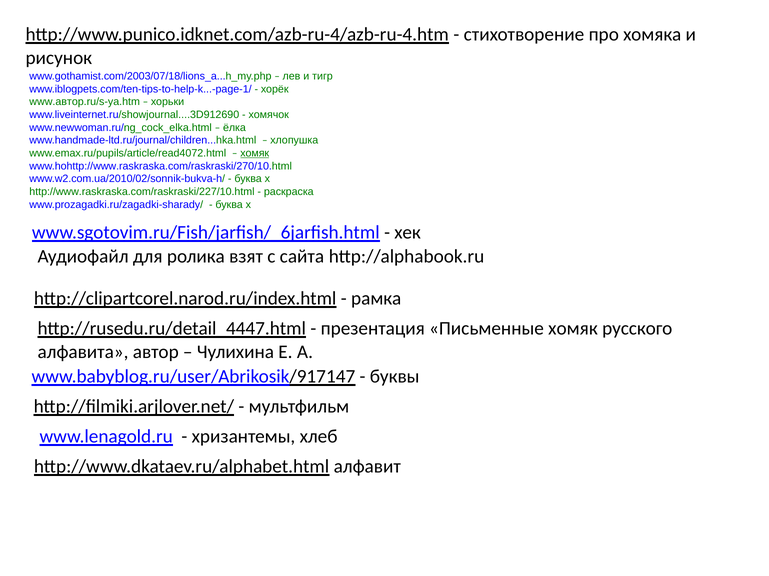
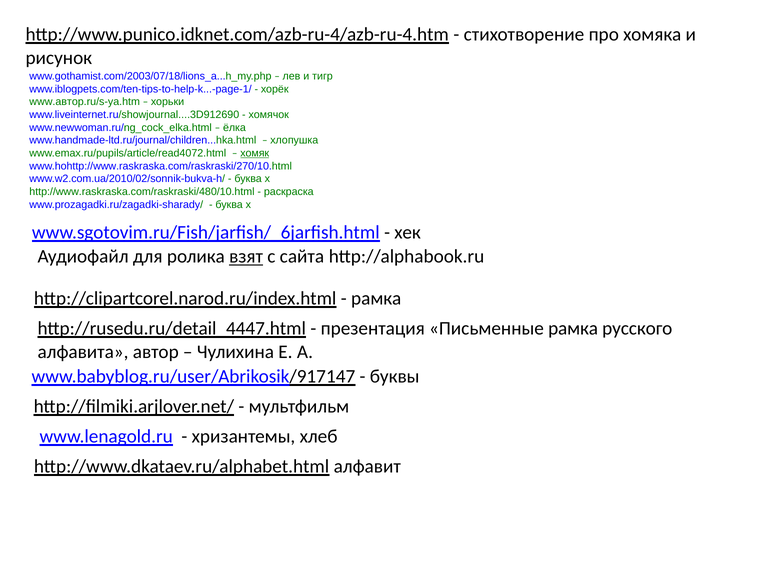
http://www.raskraska.com/raskraski/227/10.html: http://www.raskraska.com/raskraski/227/10.html -> http://www.raskraska.com/raskraski/480/10.html
взят underline: none -> present
Письменные хомяк: хомяк -> рамка
